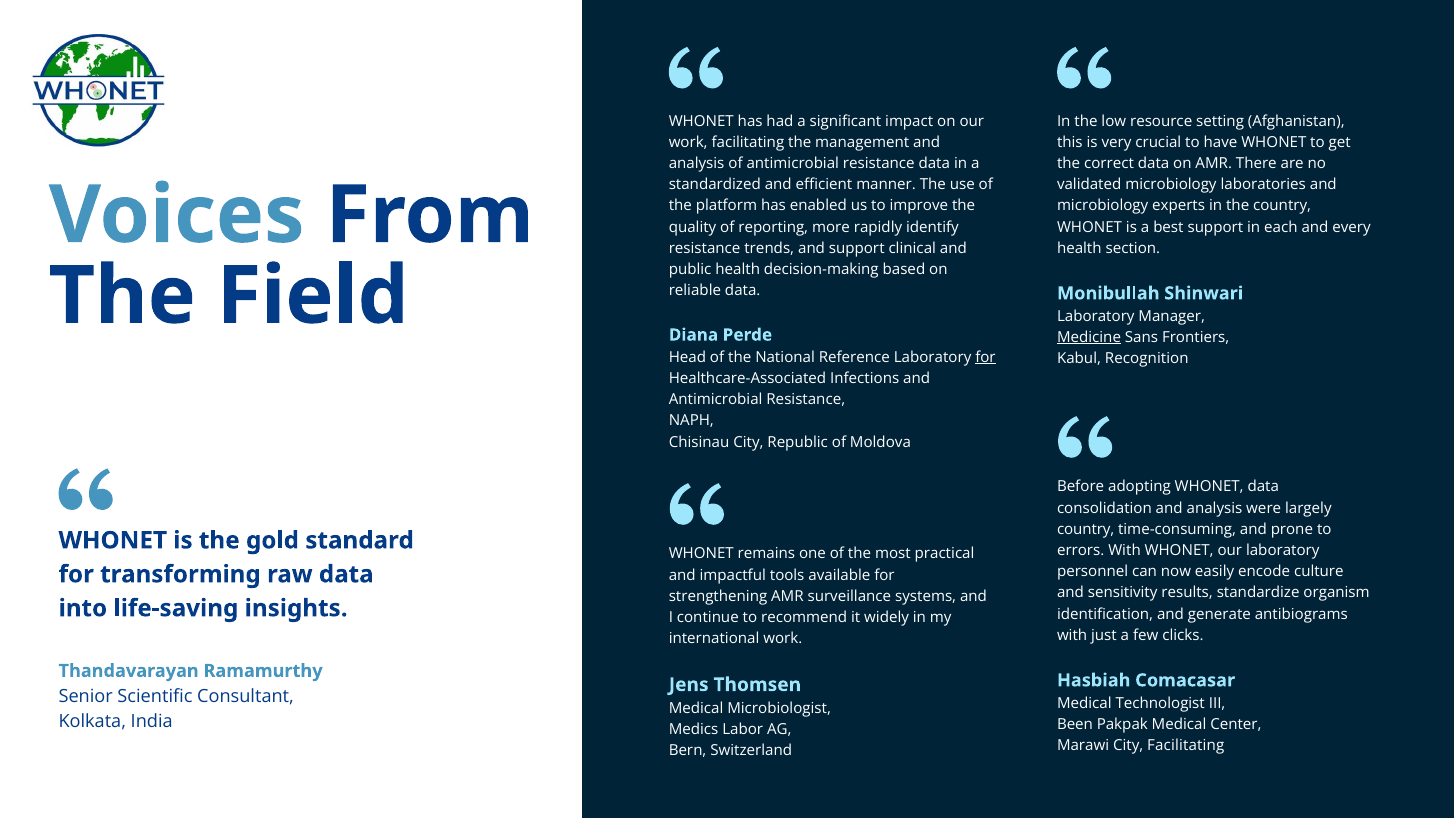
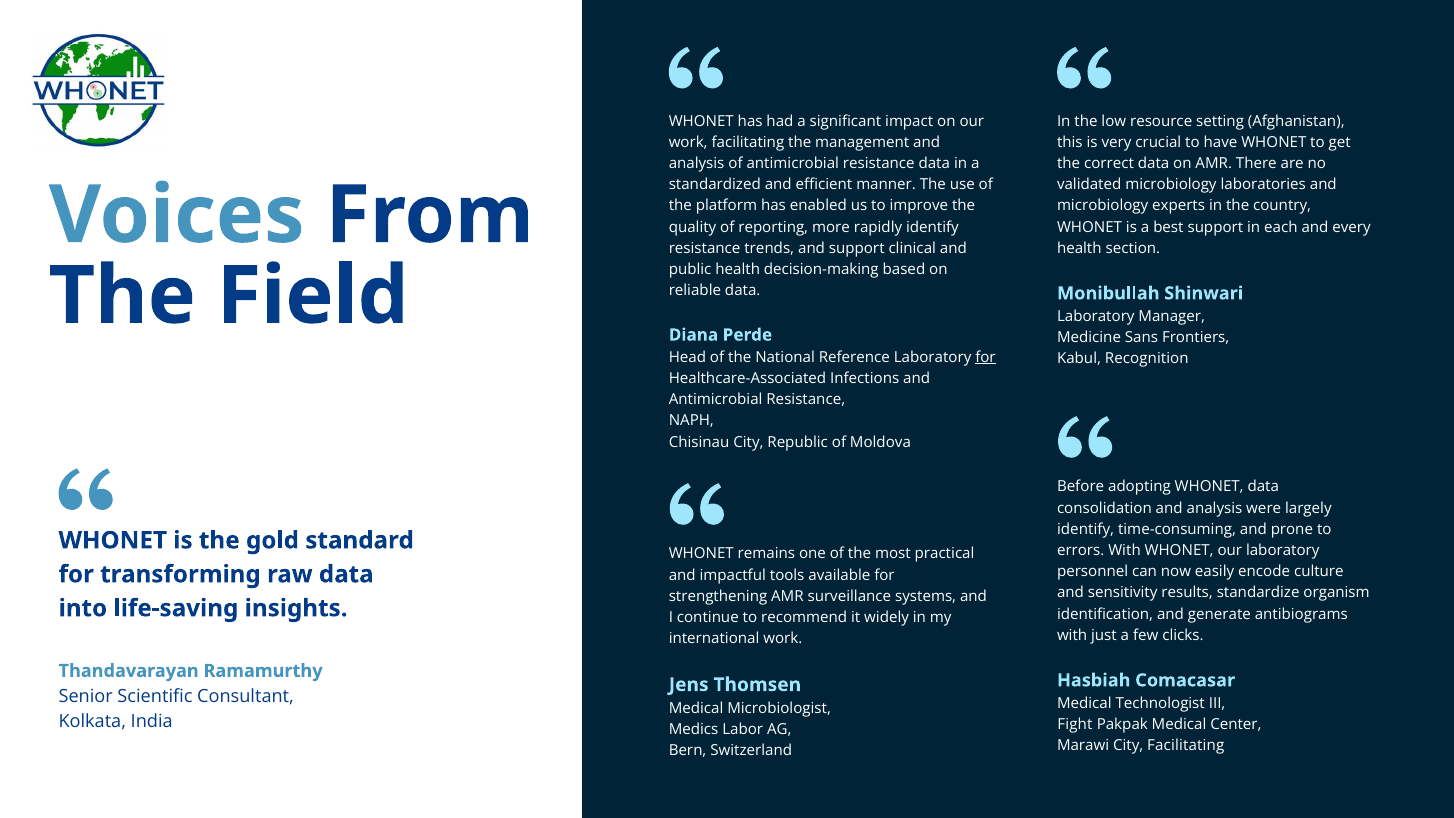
Medicine underline: present -> none
country at (1086, 529): country -> identify
Been: Been -> Fight
